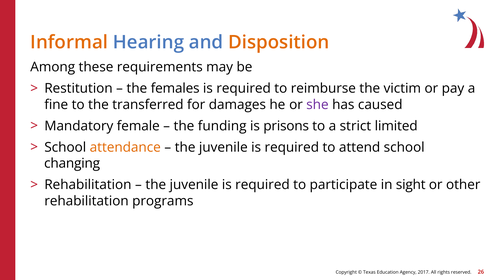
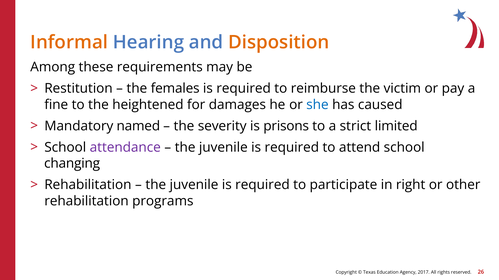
transferred: transferred -> heightened
she colour: purple -> blue
female: female -> named
funding: funding -> severity
attendance colour: orange -> purple
sight: sight -> right
